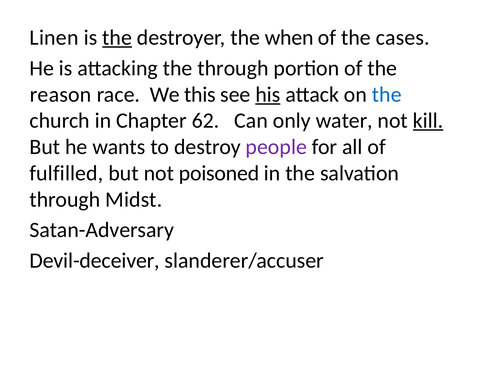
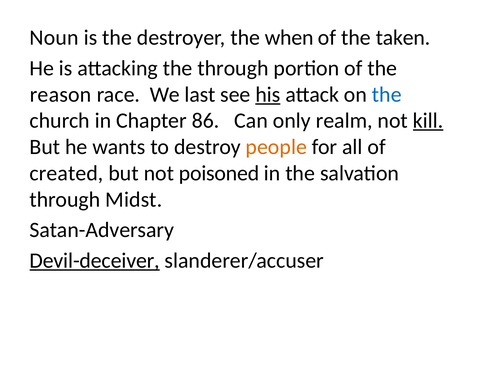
Linen: Linen -> Noun
the at (117, 38) underline: present -> none
cases: cases -> taken
this: this -> last
62: 62 -> 86
water: water -> realm
people colour: purple -> orange
fulfilled: fulfilled -> created
Devil-deceiver underline: none -> present
